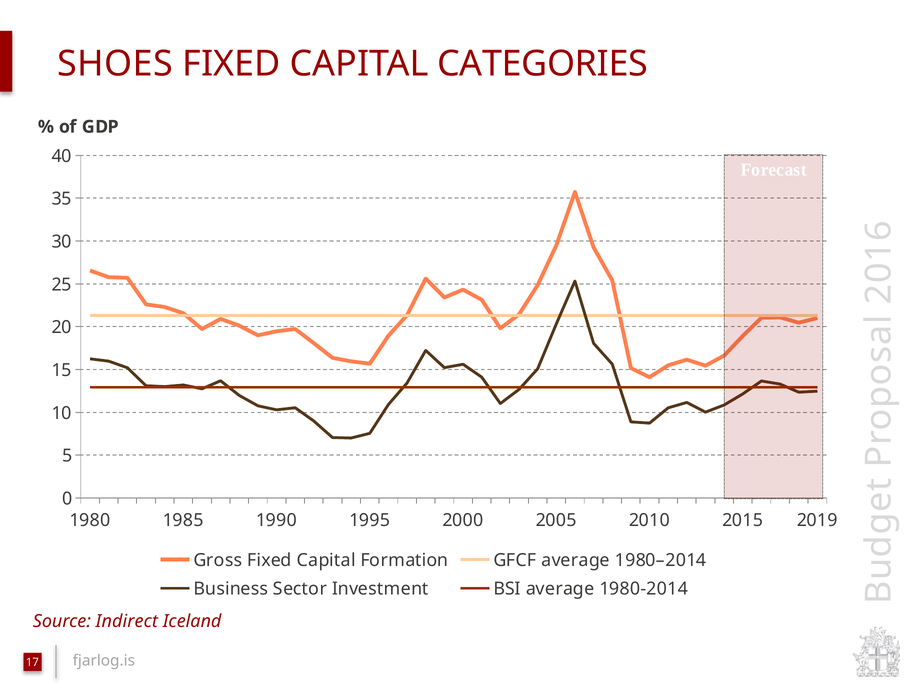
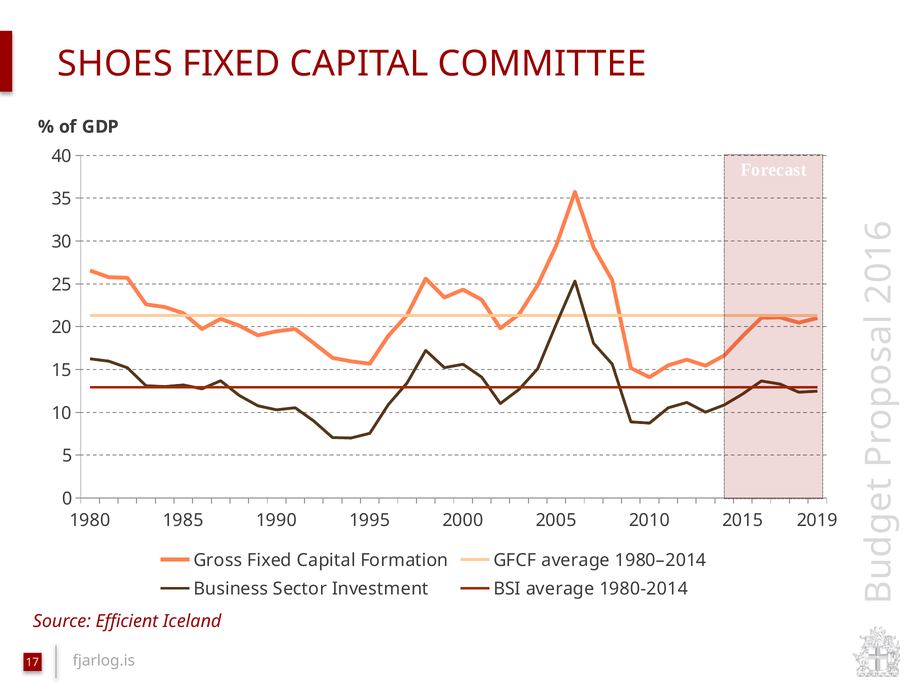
CATEGORIES: CATEGORIES -> COMMITTEE
Indirect: Indirect -> Efficient
